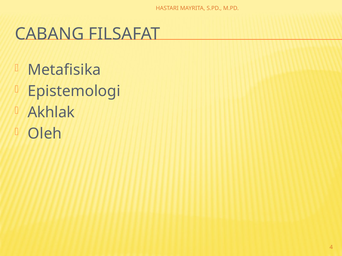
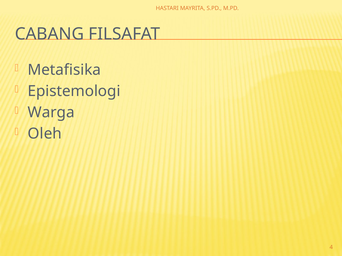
Akhlak: Akhlak -> Warga
